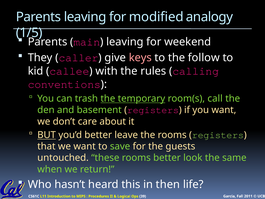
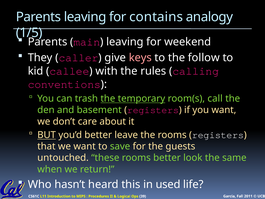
modified: modified -> contains
registers at (218, 135) colour: light green -> white
then: then -> used
